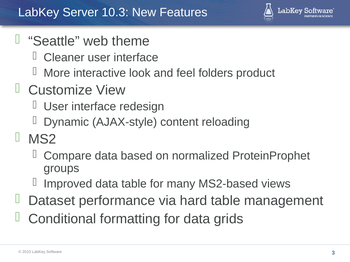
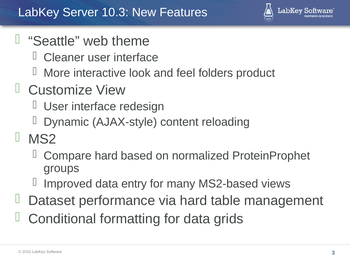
Compare data: data -> hard
data table: table -> entry
